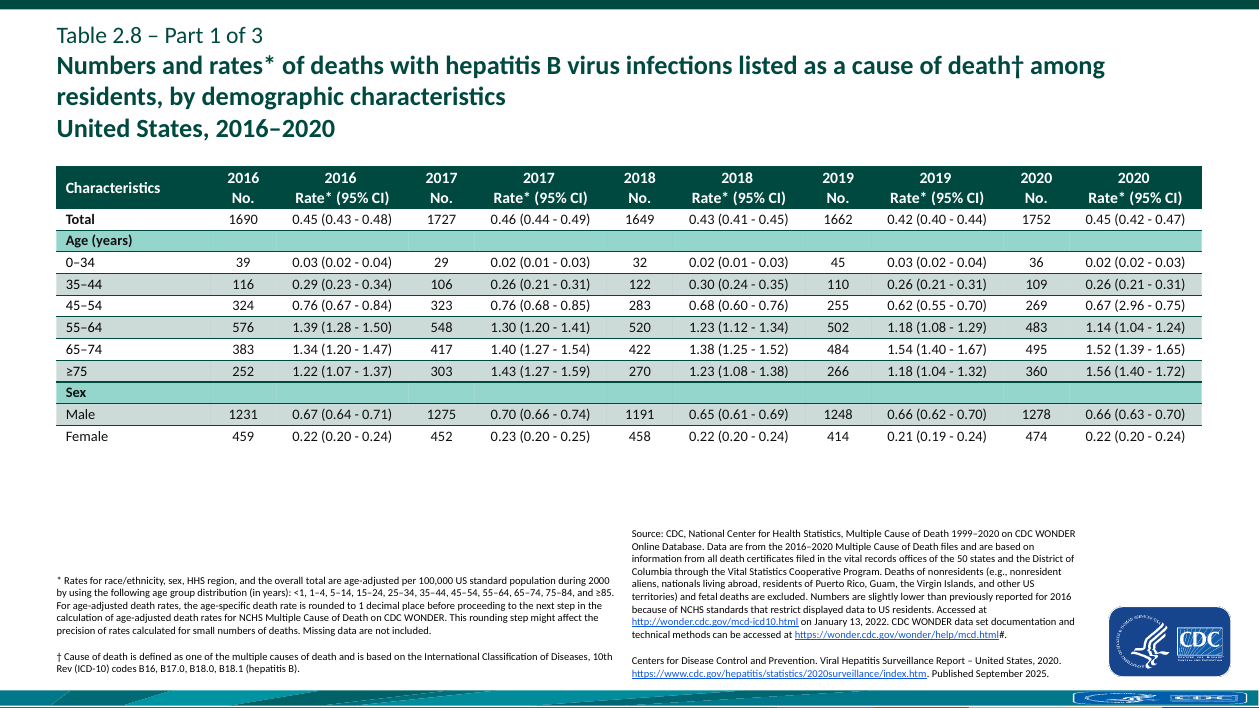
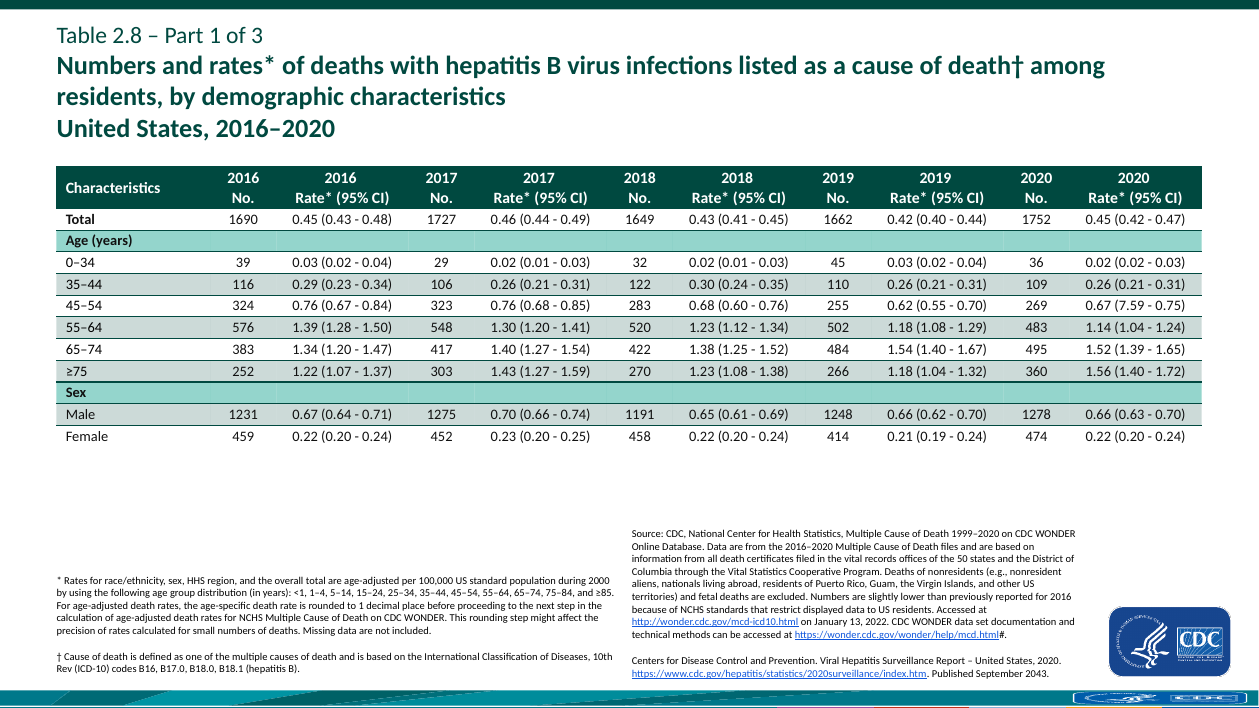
2.96: 2.96 -> 7.59
2025: 2025 -> 2043
